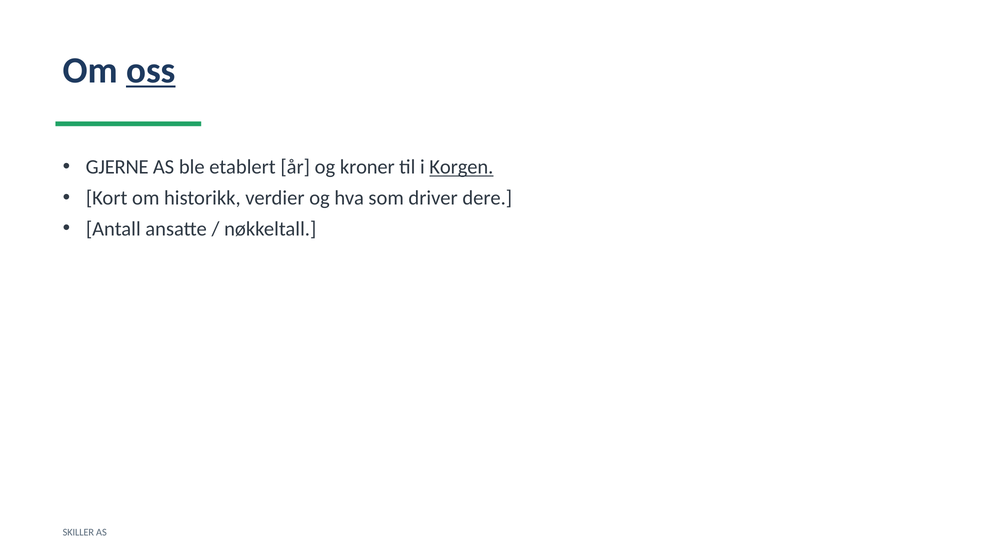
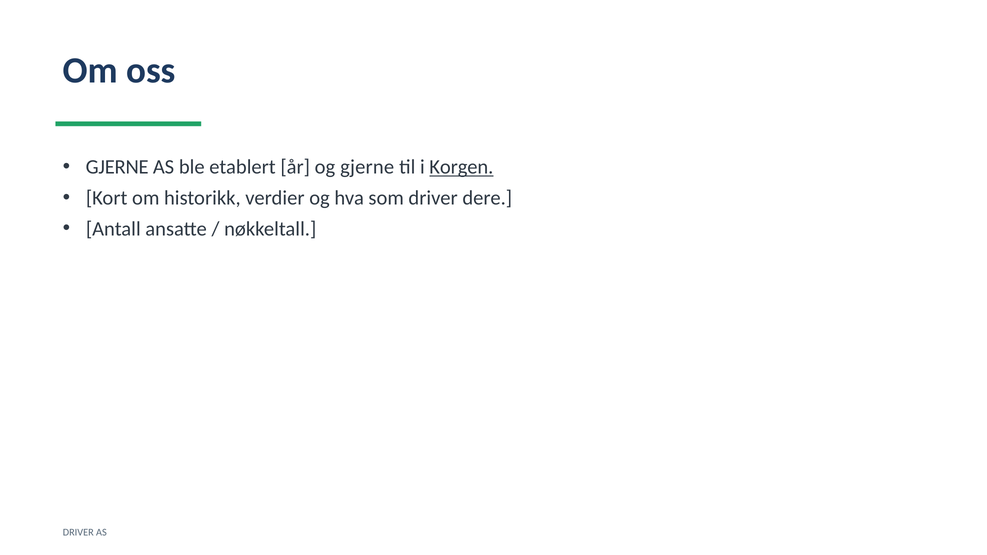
oss underline: present -> none
og kroner: kroner -> gjerne
SKILLER at (78, 533): SKILLER -> DRIVER
